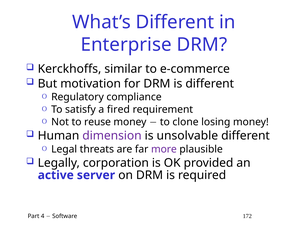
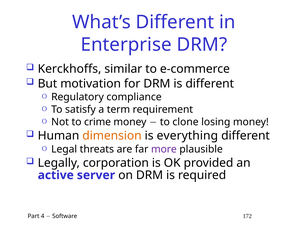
fired: fired -> term
reuse: reuse -> crime
dimension colour: purple -> orange
unsolvable: unsolvable -> everything
